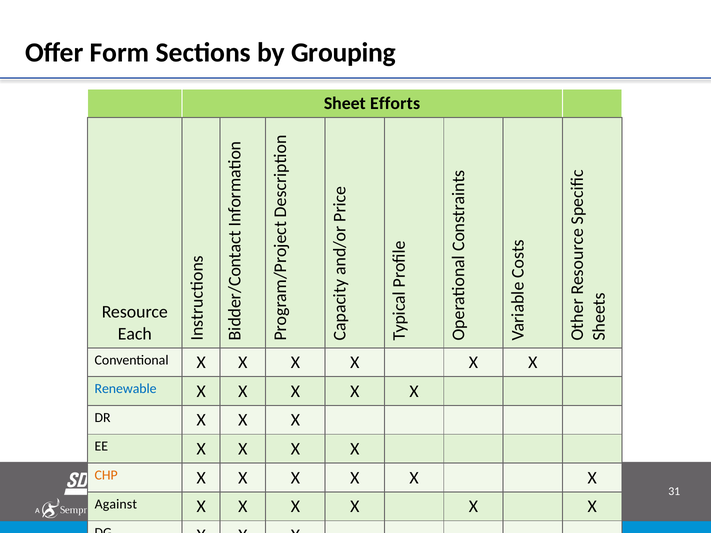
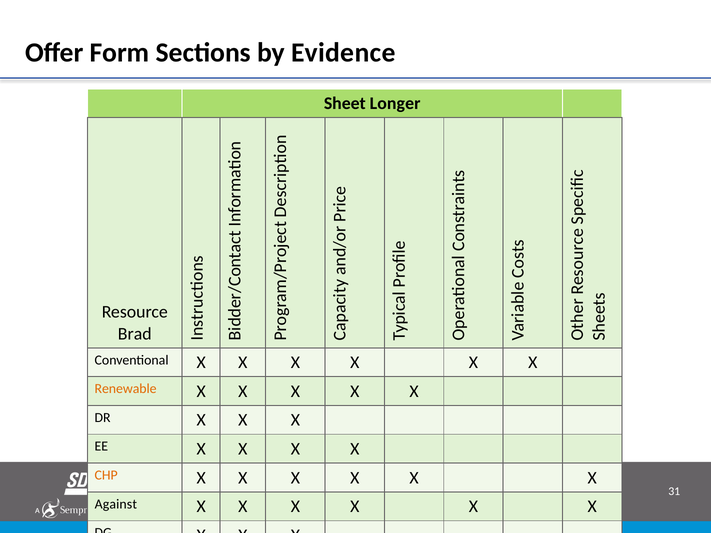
Grouping: Grouping -> Evidence
Efforts: Efforts -> Longer
Each: Each -> Brad
Renewable colour: blue -> orange
